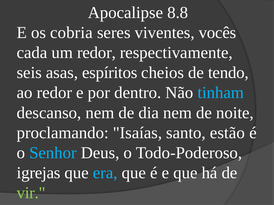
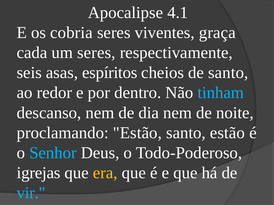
8.8: 8.8 -> 4.1
vocês: vocês -> graça
um redor: redor -> seres
de tendo: tendo -> santo
proclamando Isaías: Isaías -> Estão
era colour: light blue -> yellow
vir colour: light green -> light blue
